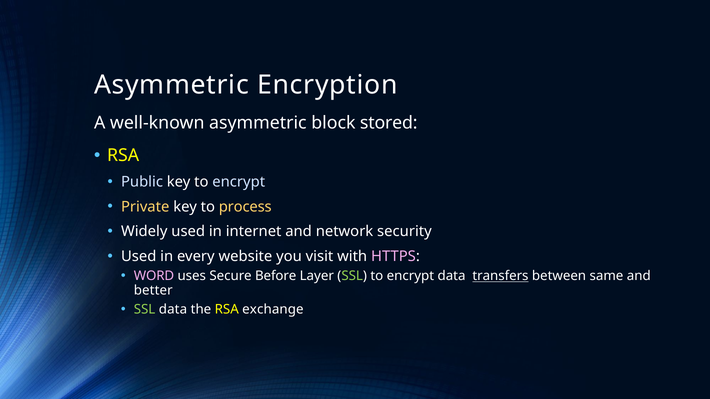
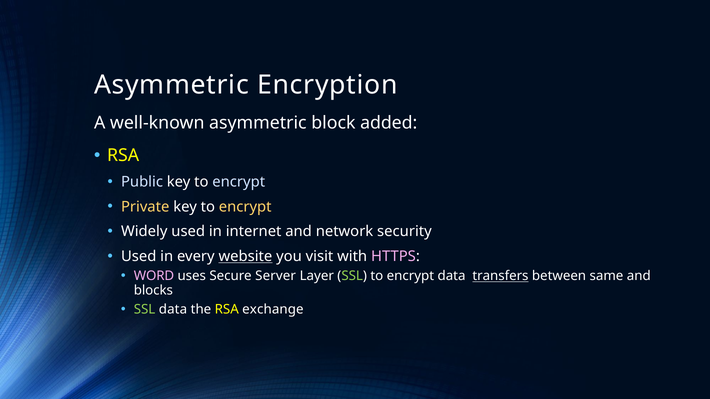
stored: stored -> added
Private key to process: process -> encrypt
website underline: none -> present
Before: Before -> Server
better: better -> blocks
